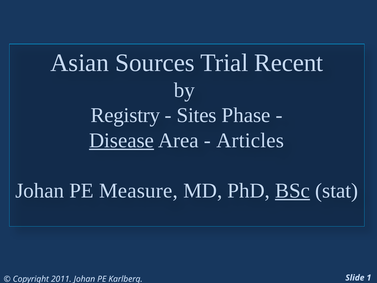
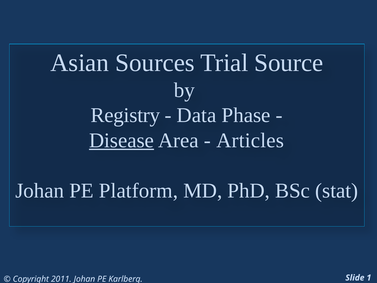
Recent: Recent -> Source
Sites: Sites -> Data
Measure: Measure -> Platform
BSc underline: present -> none
